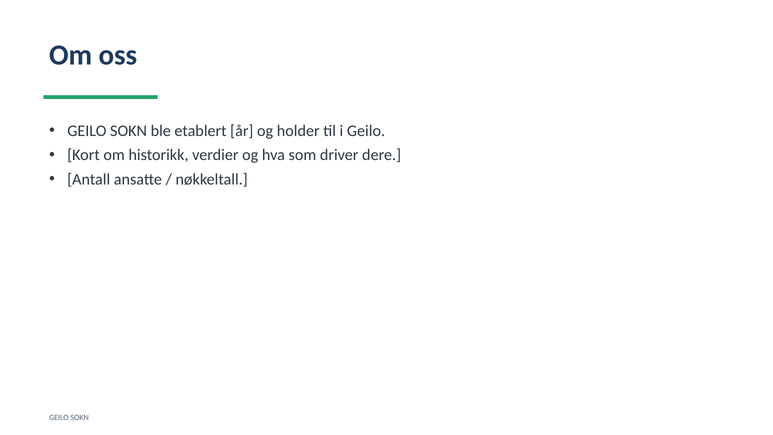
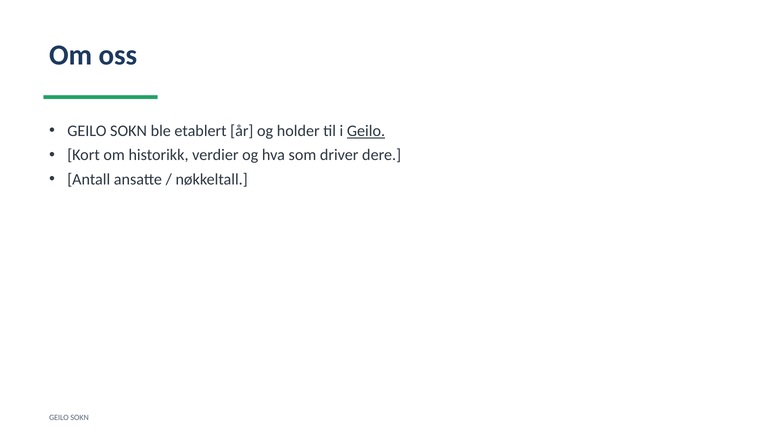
Geilo at (366, 131) underline: none -> present
